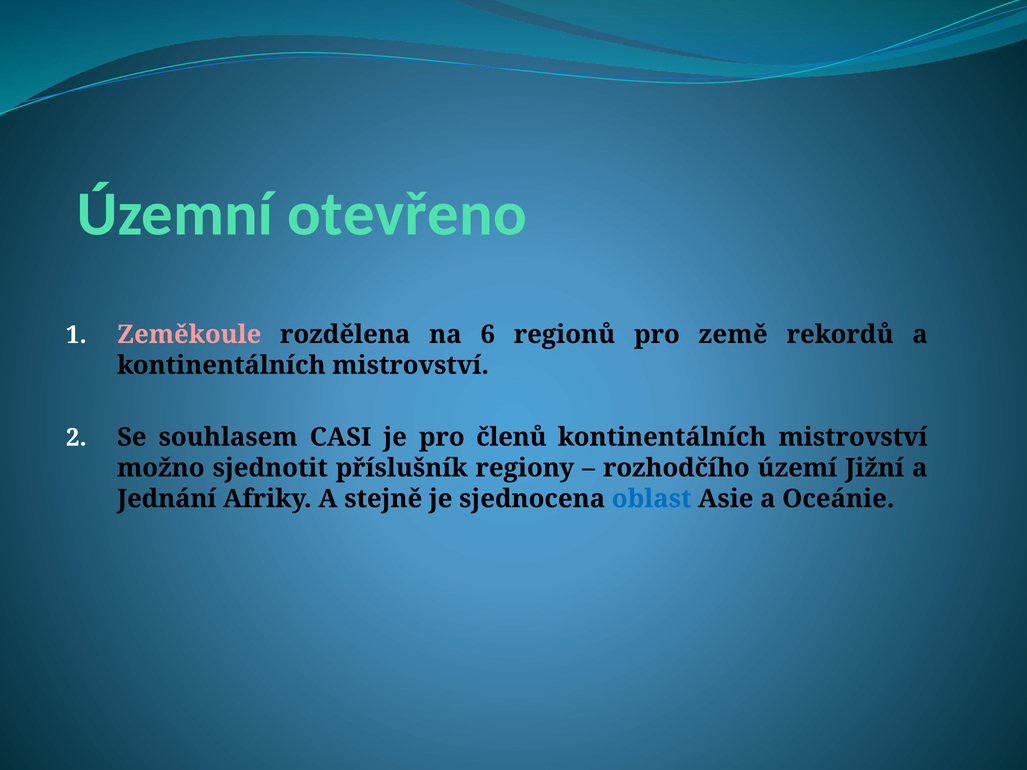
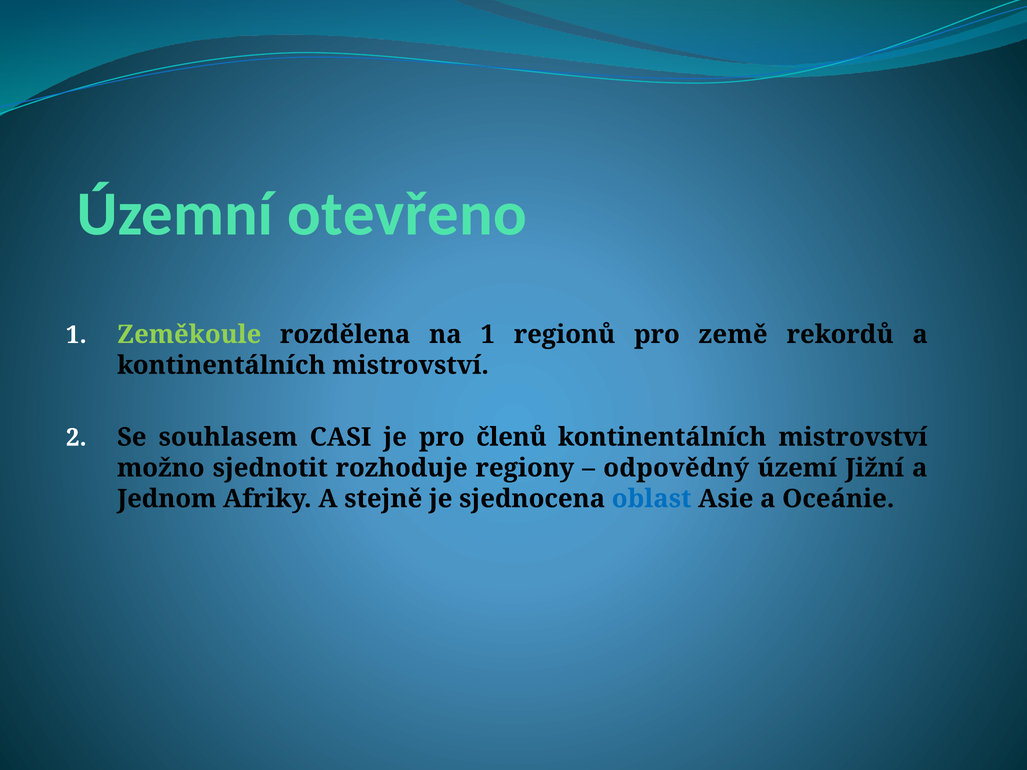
Zeměkoule colour: pink -> light green
na 6: 6 -> 1
příslušník: příslušník -> rozhoduje
rozhodčího: rozhodčího -> odpovědný
Jednání: Jednání -> Jednom
